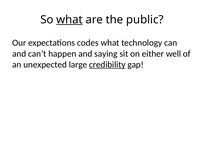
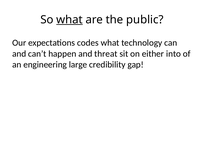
saying: saying -> threat
well: well -> into
unexpected: unexpected -> engineering
credibility underline: present -> none
